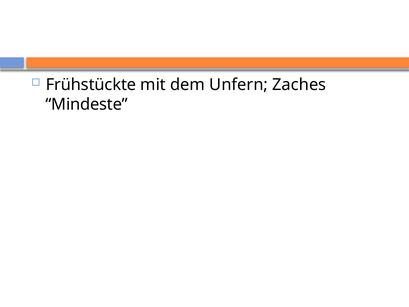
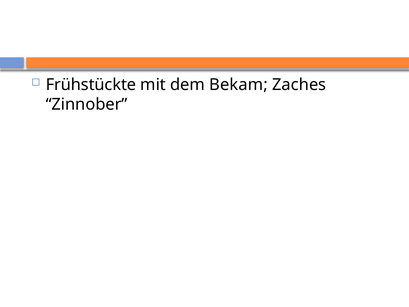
Unfern: Unfern -> Bekam
Mindeste: Mindeste -> Zinnober
